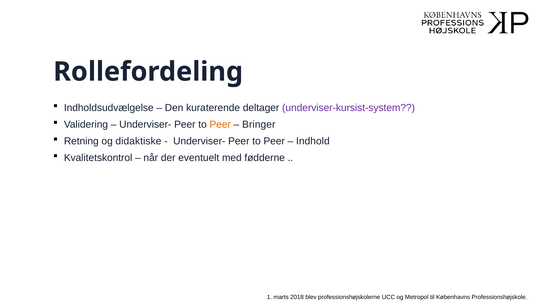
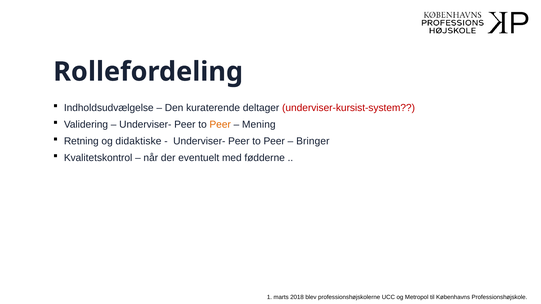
underviser-kursist-system colour: purple -> red
Bringer: Bringer -> Mening
Indhold: Indhold -> Bringer
